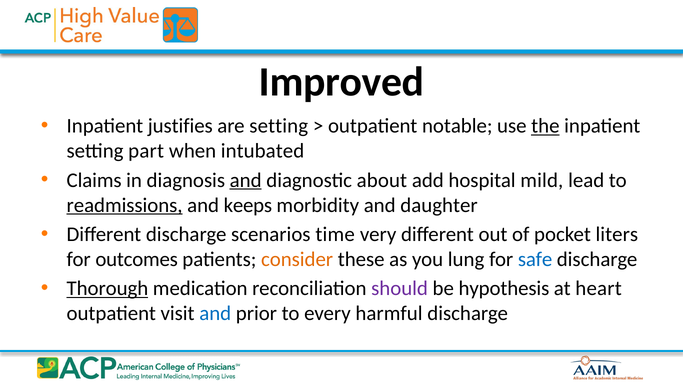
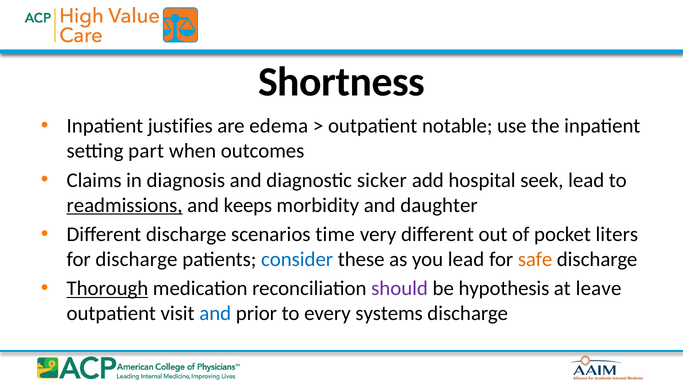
Improved: Improved -> Shortness
are setting: setting -> edema
the underline: present -> none
intubated: intubated -> outcomes
and at (246, 180) underline: present -> none
about: about -> sicker
mild: mild -> seek
for outcomes: outcomes -> discharge
consider colour: orange -> blue
you lung: lung -> lead
safe colour: blue -> orange
heart: heart -> leave
harmful: harmful -> systems
